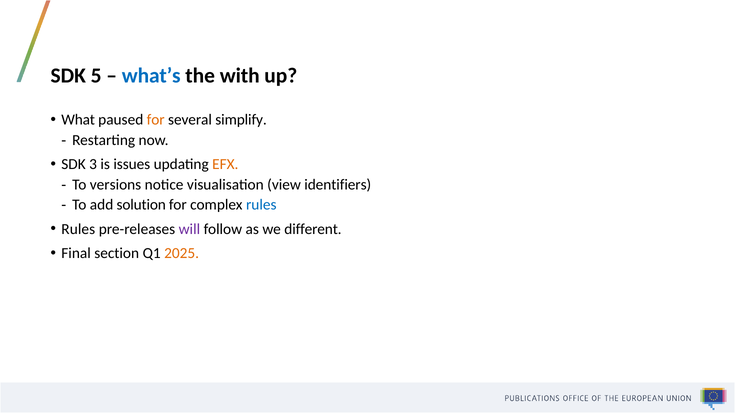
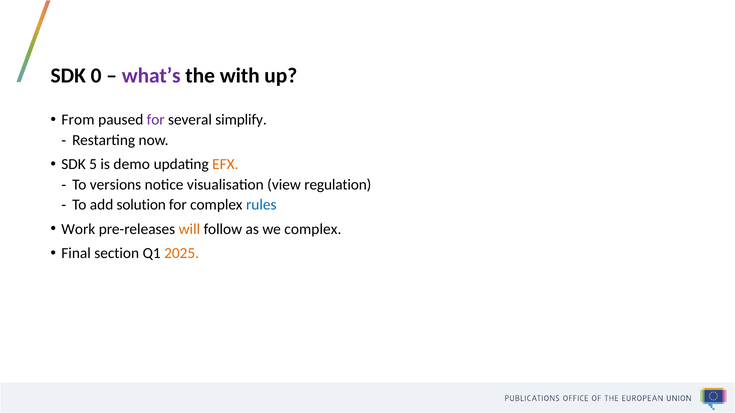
5: 5 -> 0
what’s colour: blue -> purple
What: What -> From
for at (156, 120) colour: orange -> purple
3: 3 -> 5
issues: issues -> demo
identifiers: identifiers -> regulation
Rules at (78, 229): Rules -> Work
will colour: purple -> orange
we different: different -> complex
